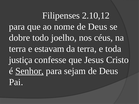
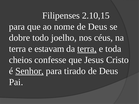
2.10,12: 2.10,12 -> 2.10,15
terra at (87, 49) underline: none -> present
justiça: justiça -> cheios
sejam: sejam -> tirado
